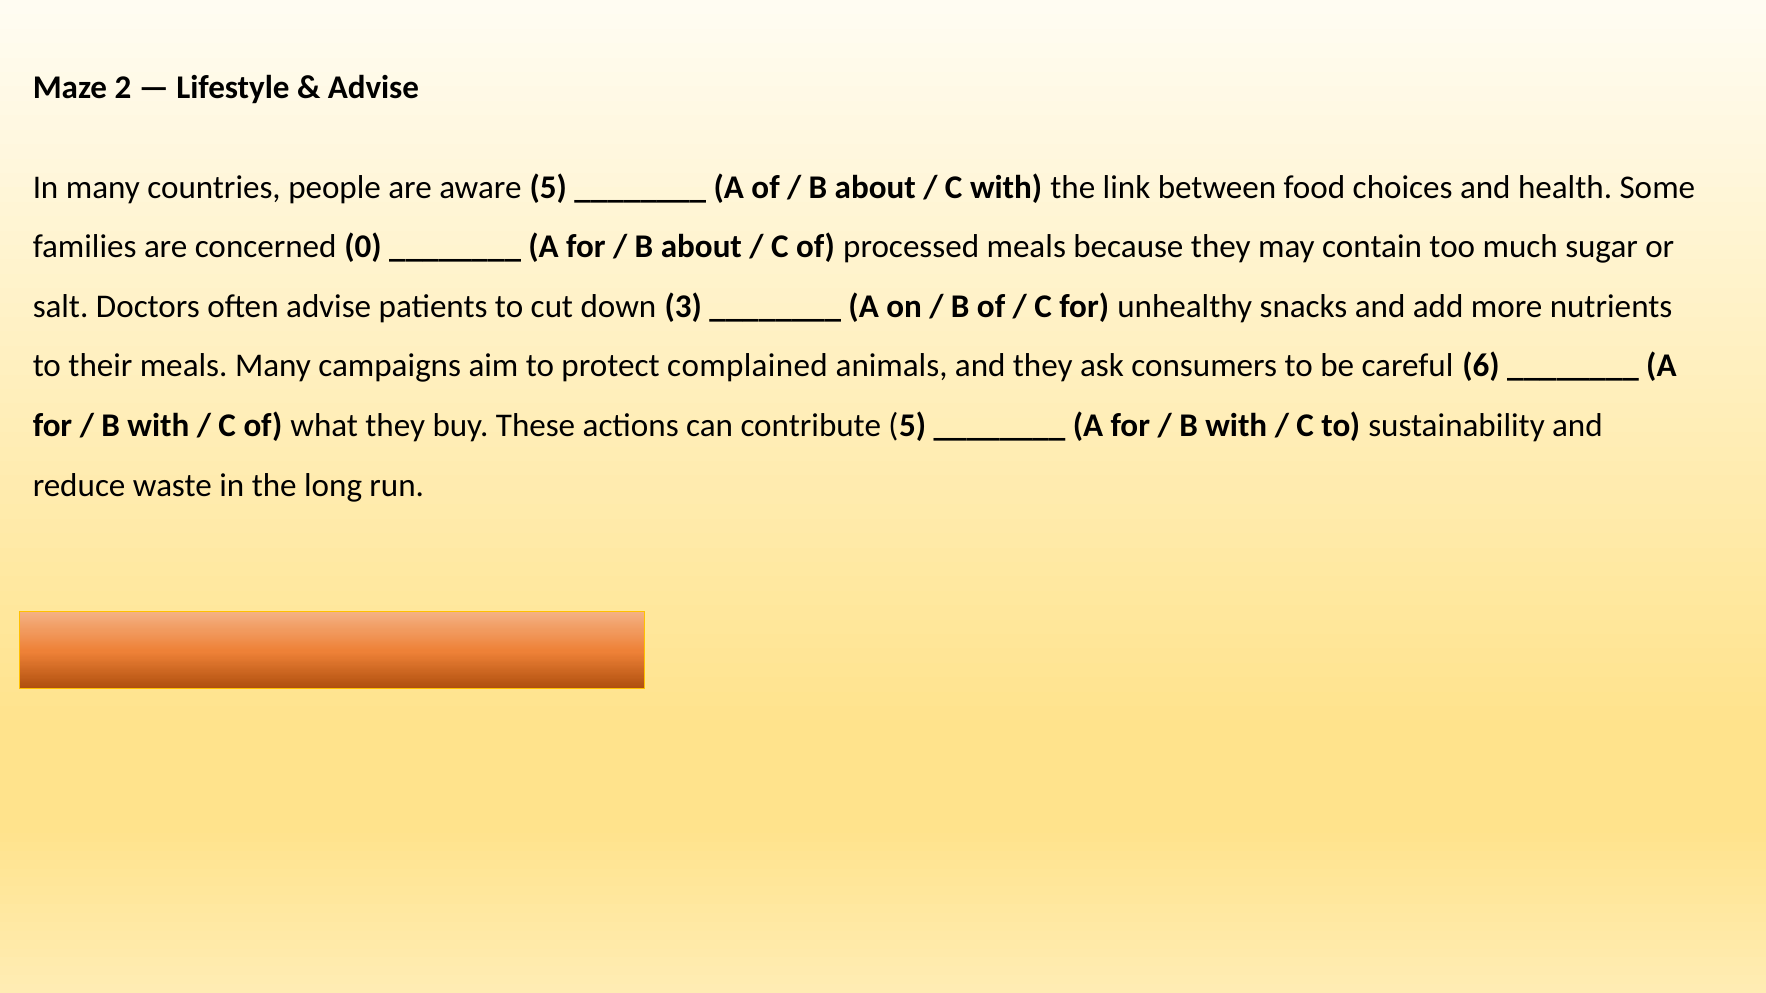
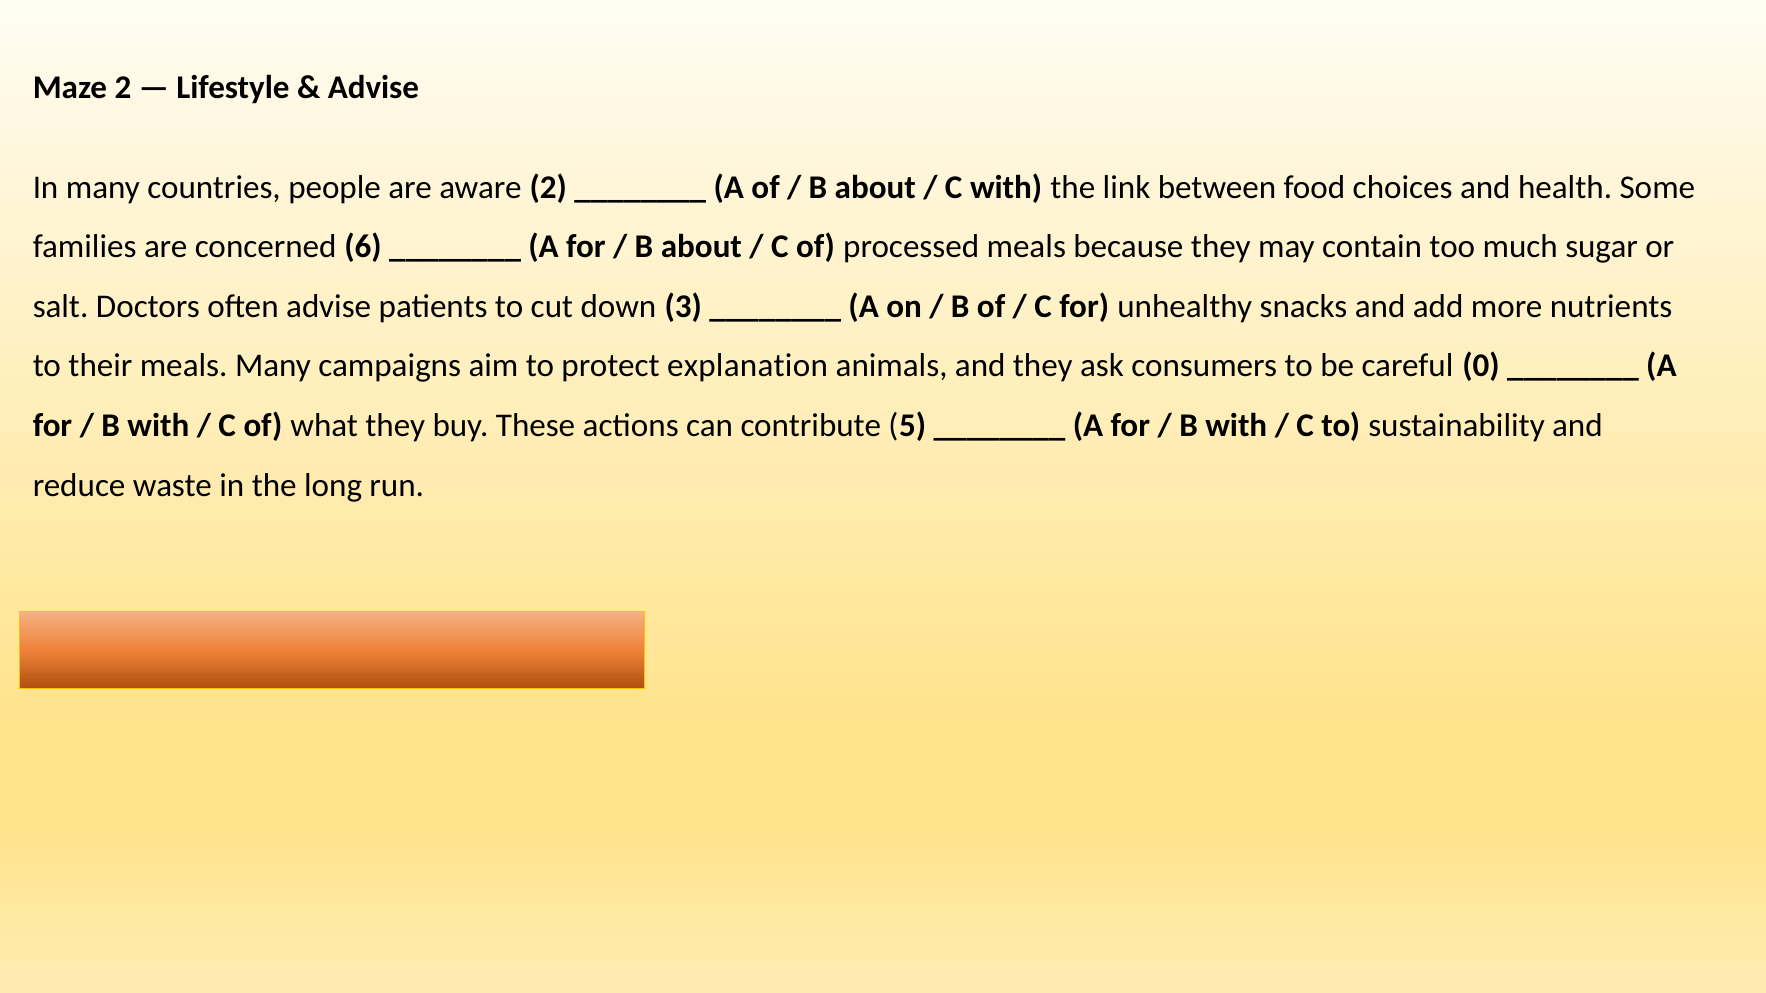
aware 5: 5 -> 2
0: 0 -> 6
complained: complained -> explanation
6: 6 -> 0
